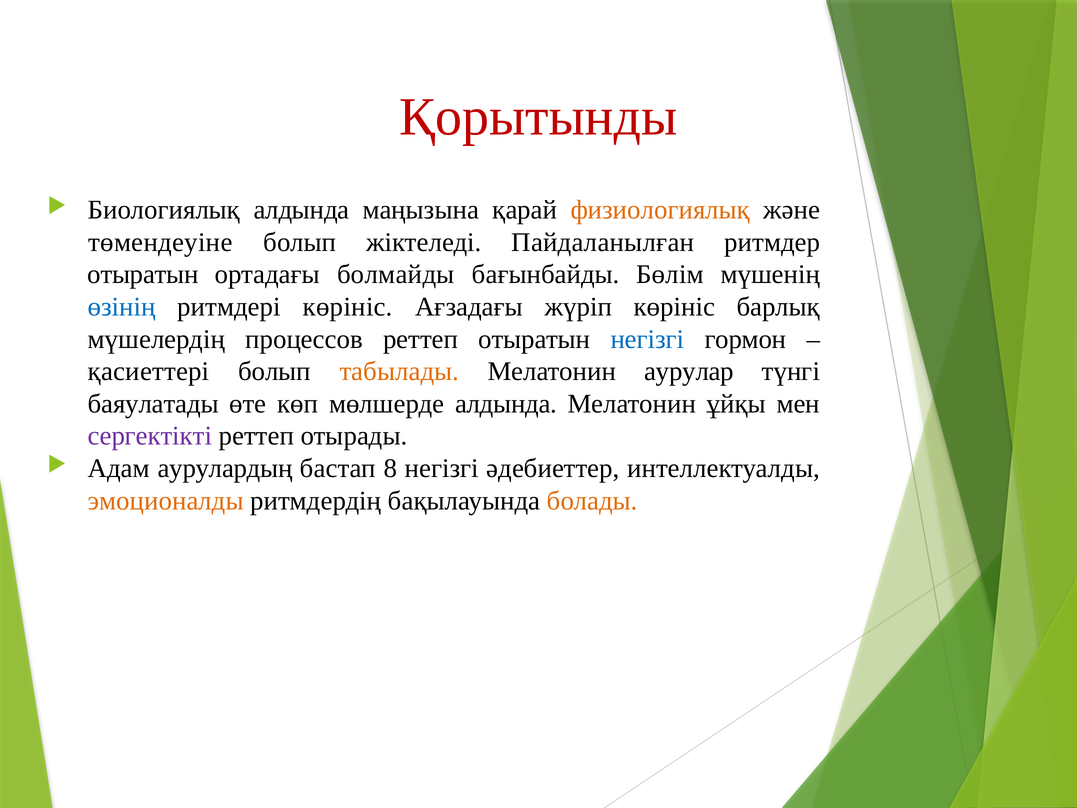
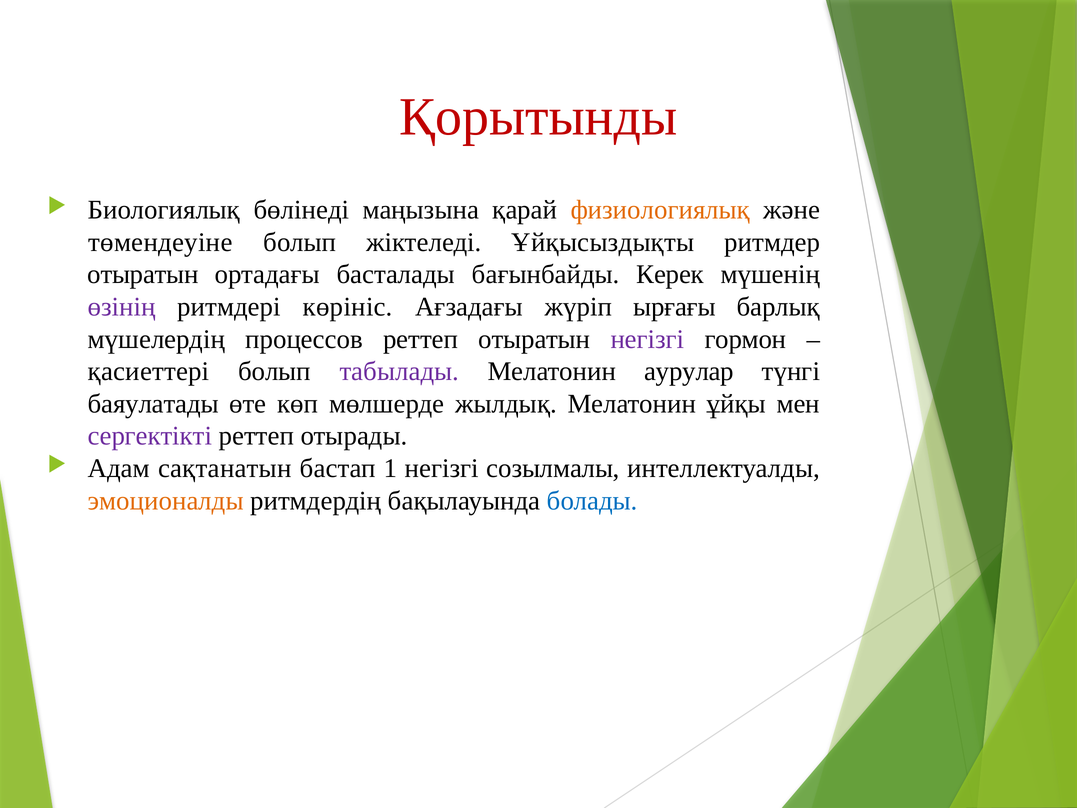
Биологиялық алдында: алдында -> бөлінеді
Пайдаланылған: Пайдаланылған -> Ұйқысыздықты
болмайды: болмайды -> басталады
Бөлім: Бөлім -> Керек
өзінің colour: blue -> purple
жүріп көрініс: көрініс -> ырғағы
негізгі at (647, 339) colour: blue -> purple
табылады colour: orange -> purple
мөлшерде алдында: алдында -> жылдық
аурулардың: аурулардың -> сақтанатын
8: 8 -> 1
әдебиеттер: әдебиеттер -> созылмалы
болады colour: orange -> blue
